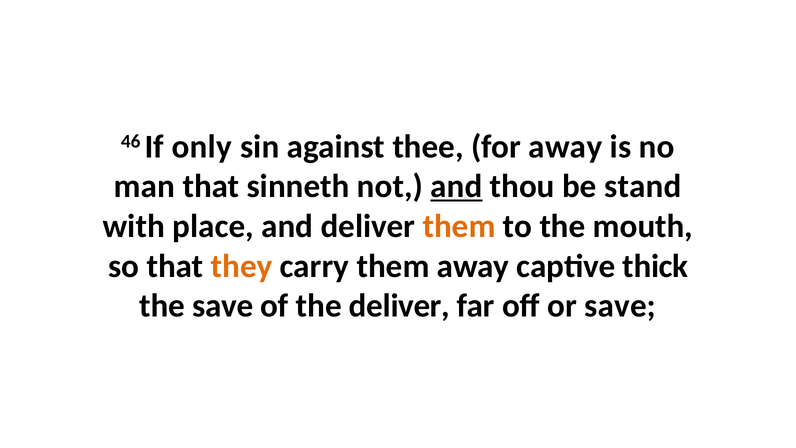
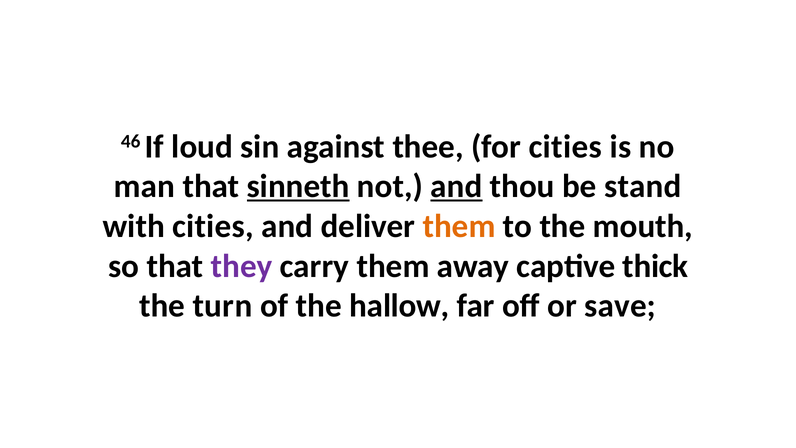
only: only -> loud
for away: away -> cities
sinneth underline: none -> present
with place: place -> cities
they colour: orange -> purple
the save: save -> turn
the deliver: deliver -> hallow
